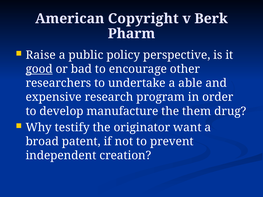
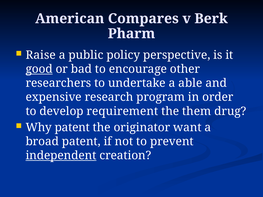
Copyright: Copyright -> Compares
manufacture: manufacture -> requirement
Why testify: testify -> patent
independent underline: none -> present
